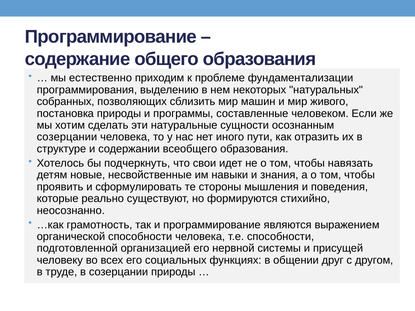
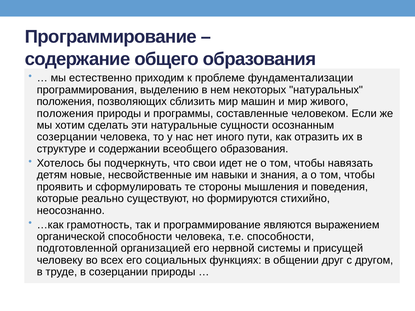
собранных at (66, 102): собранных -> положения
постановка at (65, 113): постановка -> положения
